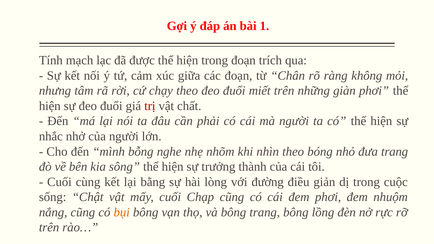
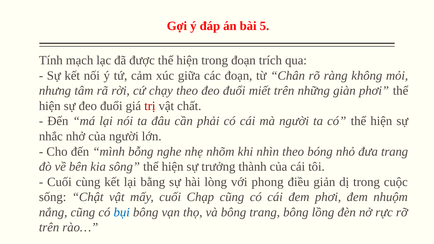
1: 1 -> 5
đường: đường -> phong
bụi colour: orange -> blue
